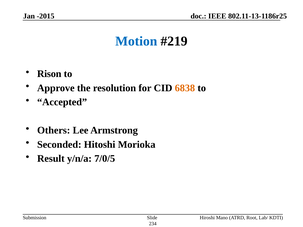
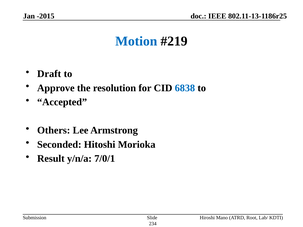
Rison: Rison -> Draft
6838 colour: orange -> blue
7/0/5: 7/0/5 -> 7/0/1
